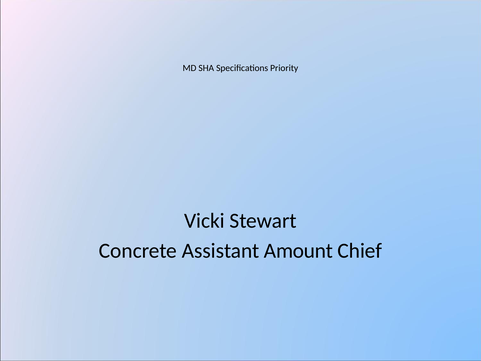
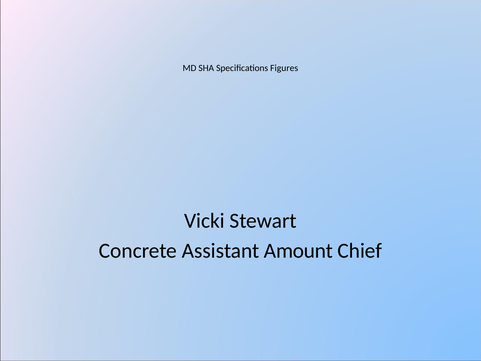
Priority: Priority -> Figures
